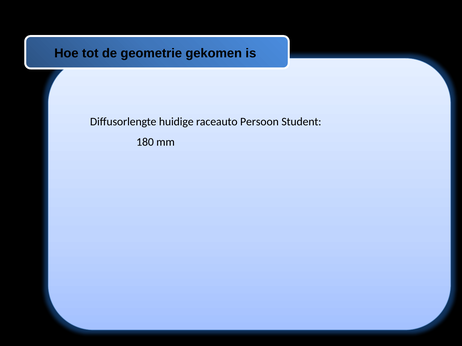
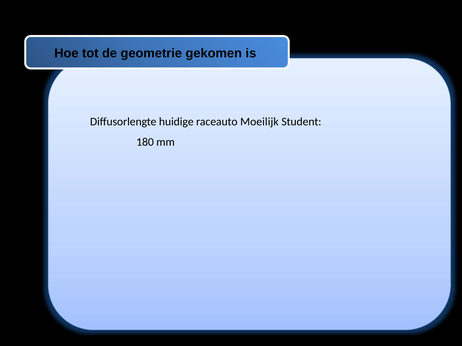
Persoon: Persoon -> Moeilijk
